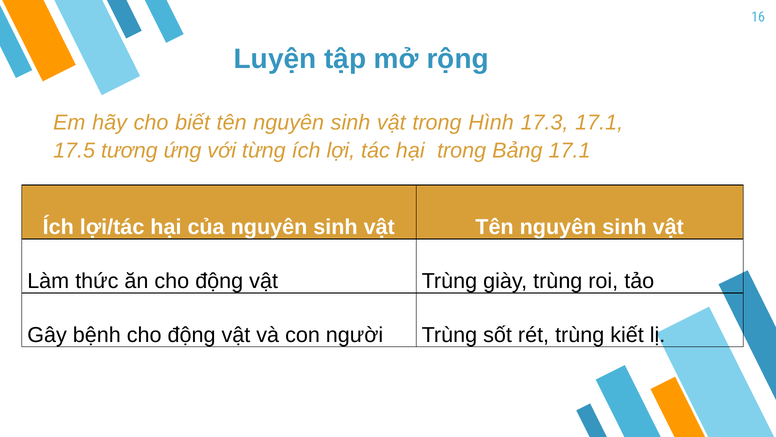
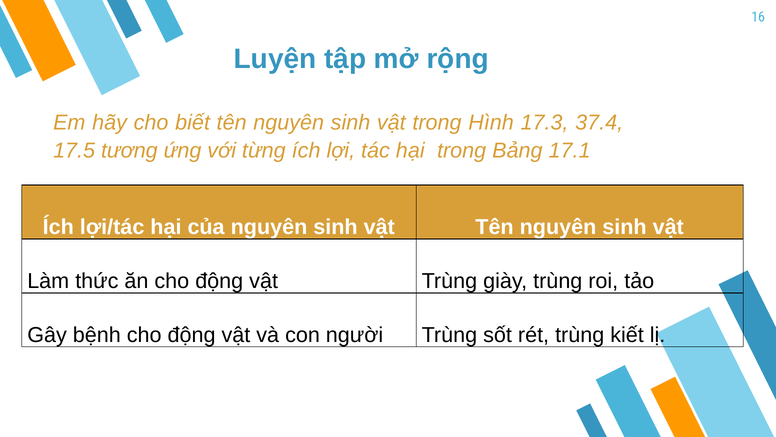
17.3 17.1: 17.1 -> 37.4
